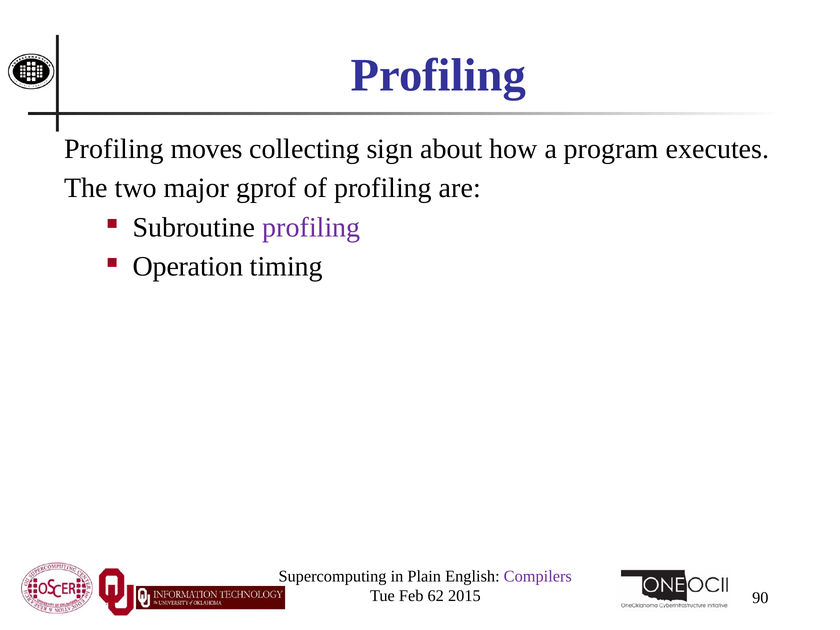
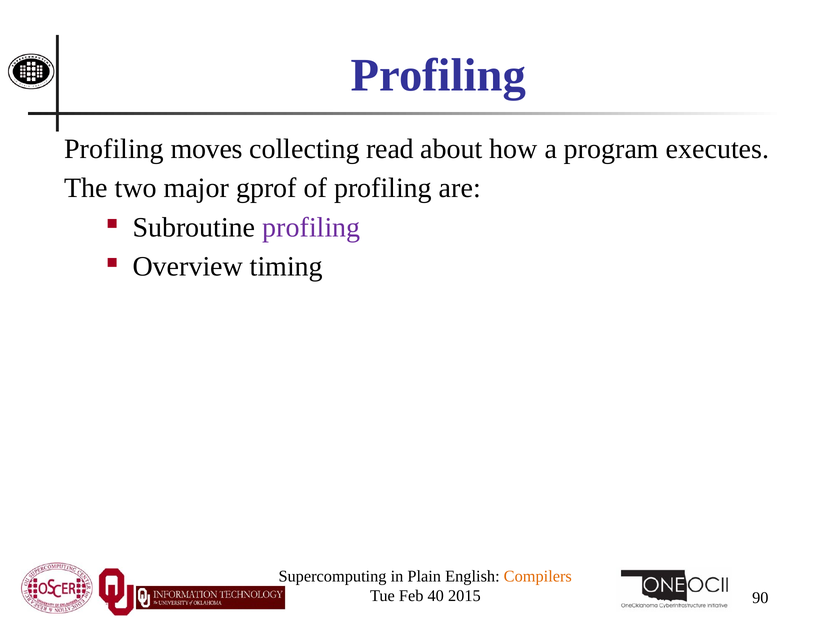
sign: sign -> read
Operation: Operation -> Overview
Compilers colour: purple -> orange
62: 62 -> 40
